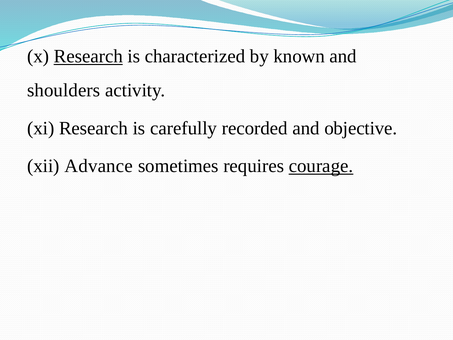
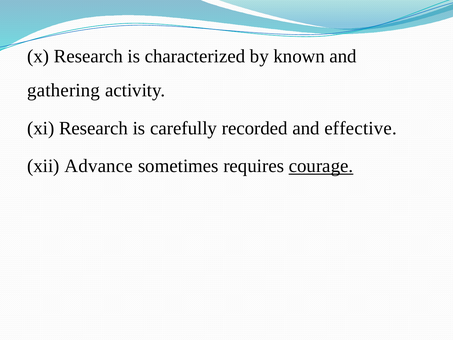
Research at (88, 56) underline: present -> none
shoulders: shoulders -> gathering
objective: objective -> effective
